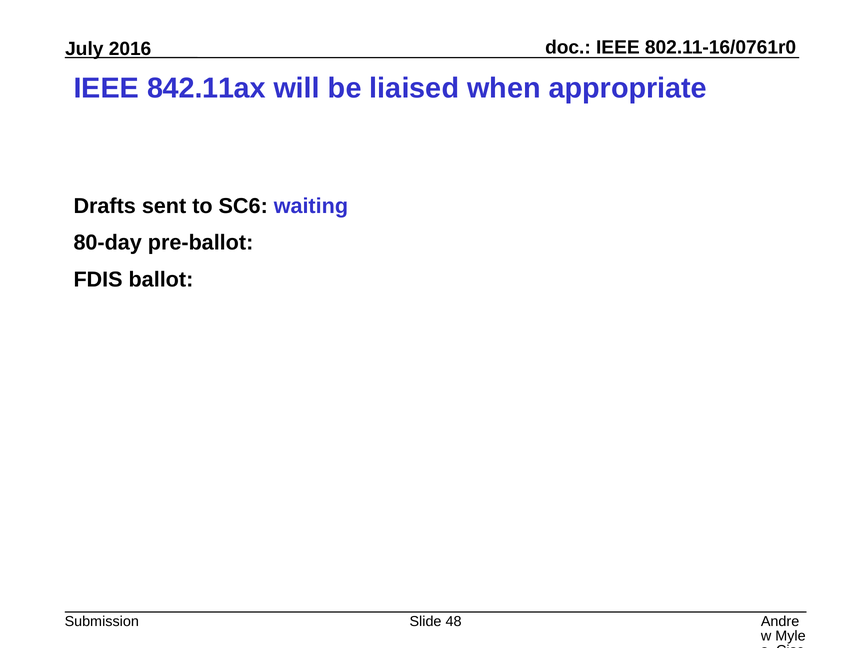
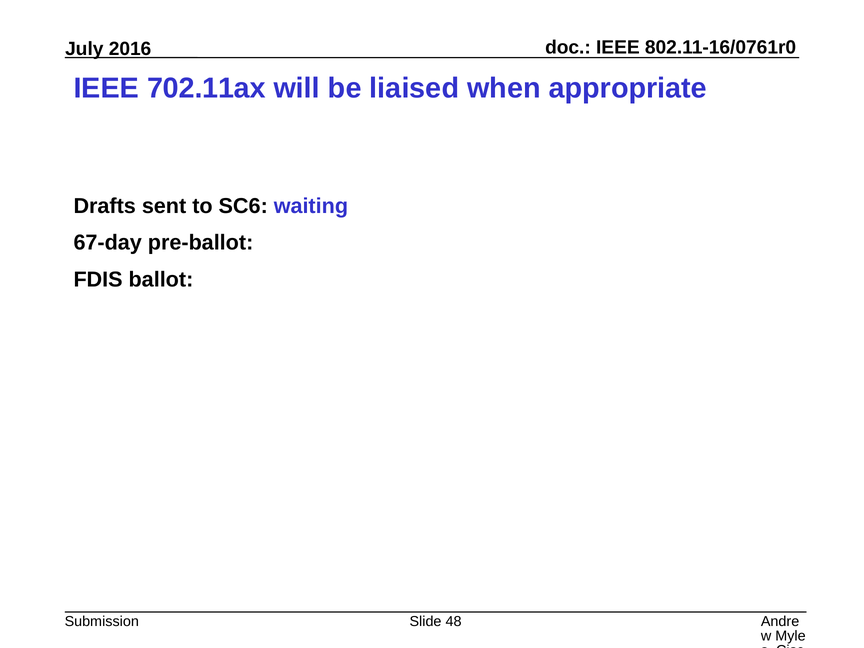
842.11ax: 842.11ax -> 702.11ax
80-day: 80-day -> 67-day
